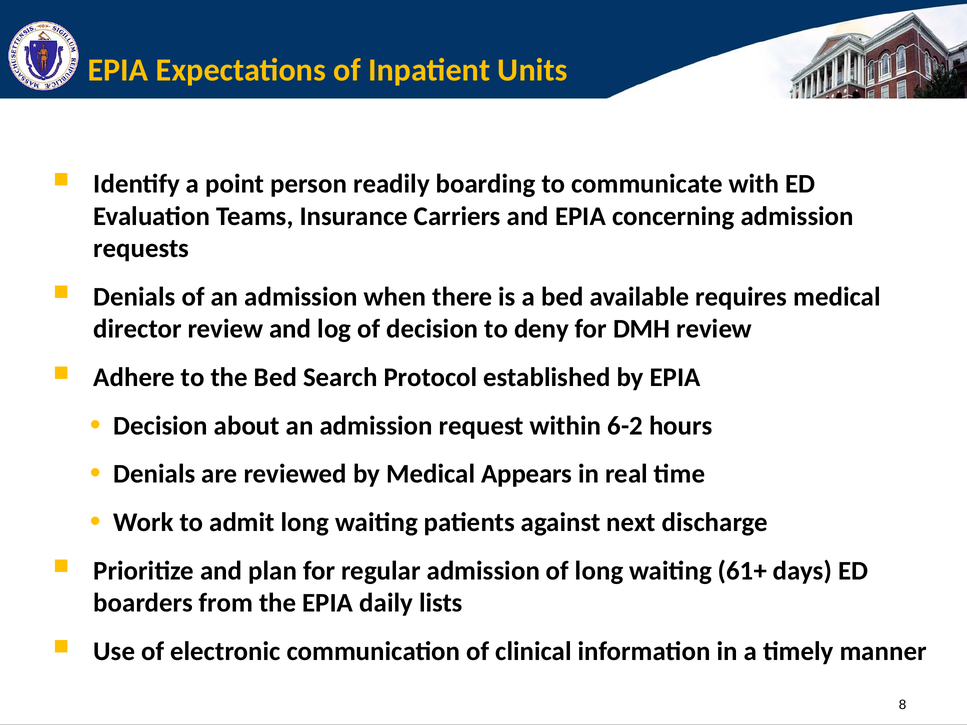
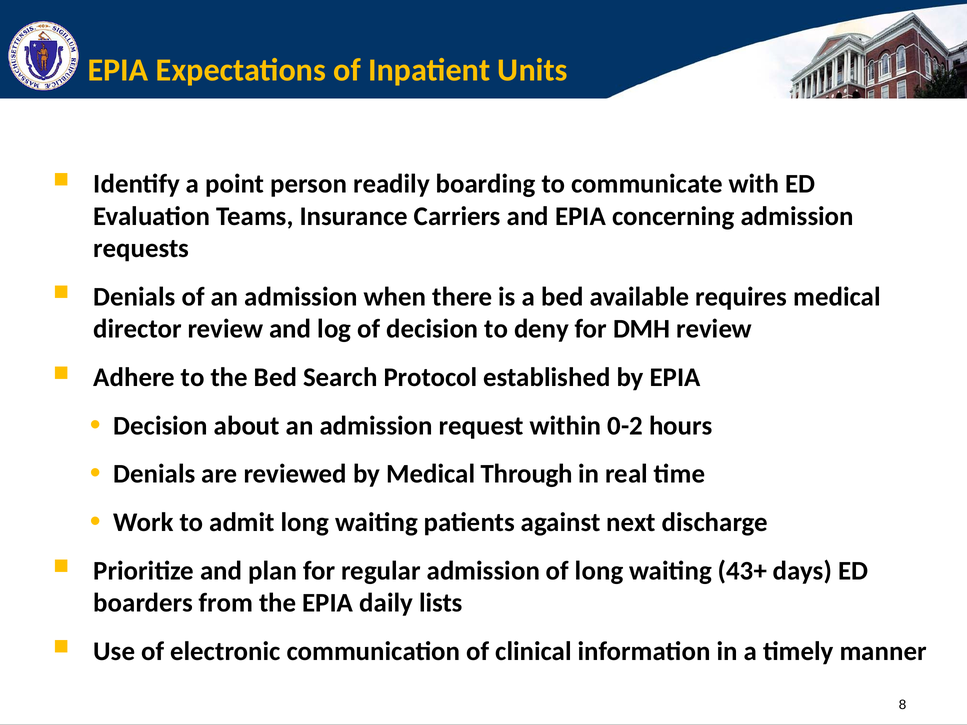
6-2: 6-2 -> 0-2
Appears: Appears -> Through
61+: 61+ -> 43+
